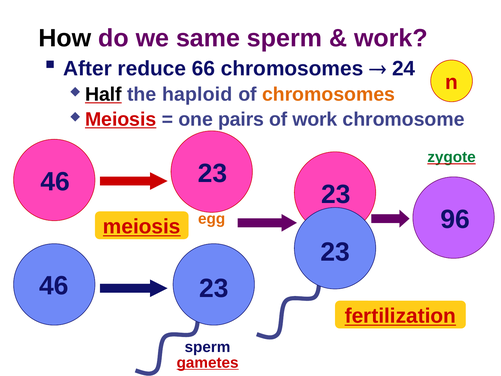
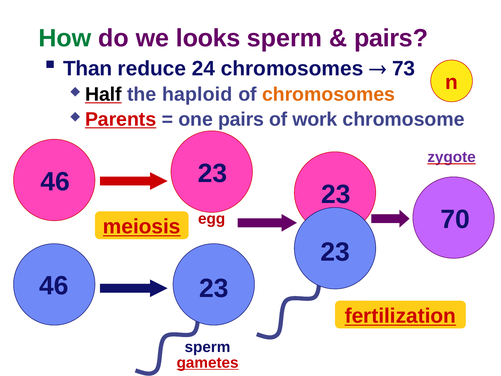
How colour: black -> green
same: same -> looks
work at (391, 38): work -> pairs
After: After -> Than
66: 66 -> 24
24: 24 -> 73
Meiosis at (121, 119): Meiosis -> Parents
zygote colour: green -> purple
egg colour: orange -> red
96: 96 -> 70
